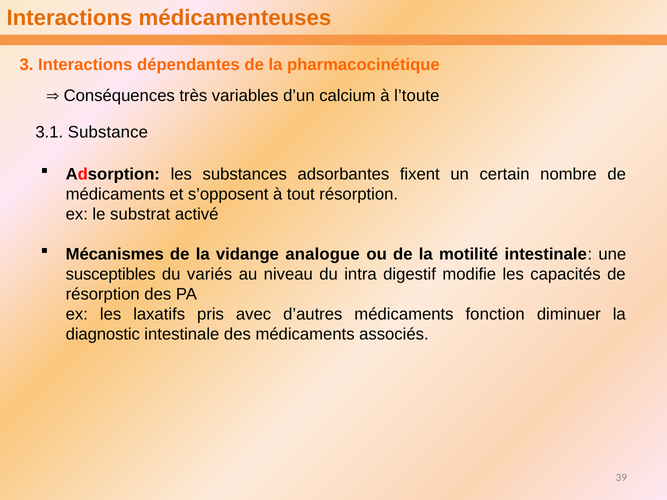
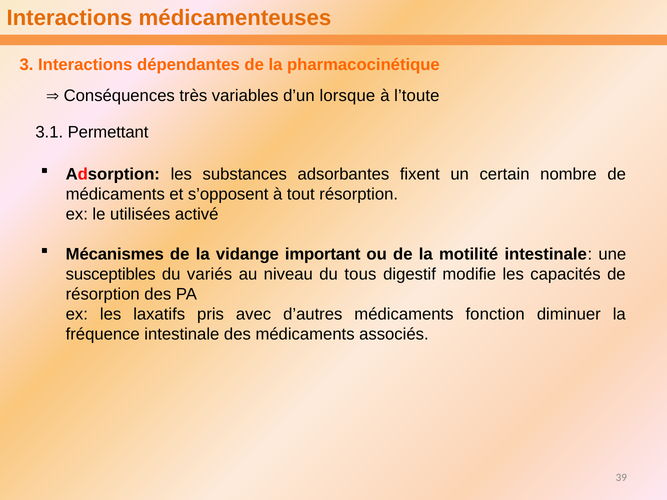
calcium: calcium -> lorsque
Substance: Substance -> Permettant
substrat: substrat -> utilisées
analogue: analogue -> important
intra: intra -> tous
diagnostic: diagnostic -> fréquence
